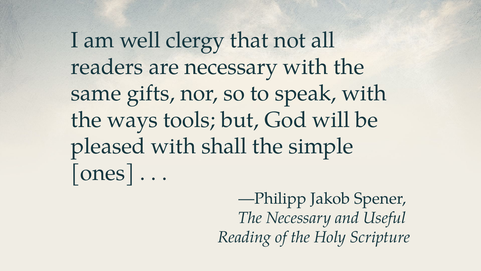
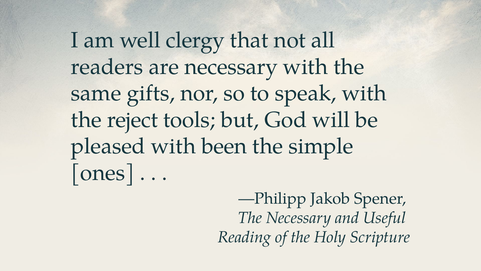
ways: ways -> reject
shall: shall -> been
